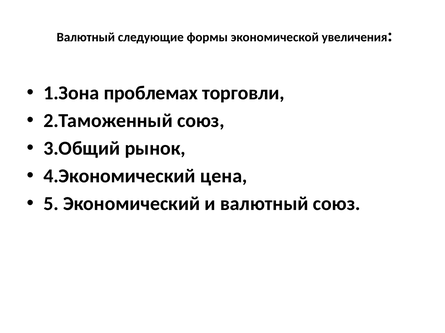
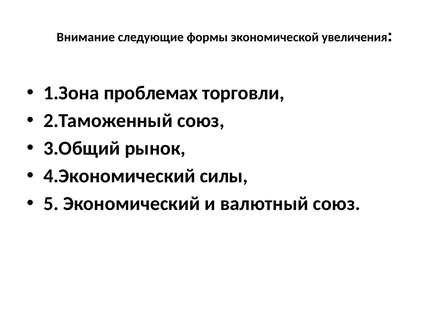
Валютный at (86, 37): Валютный -> Внимание
цена: цена -> силы
